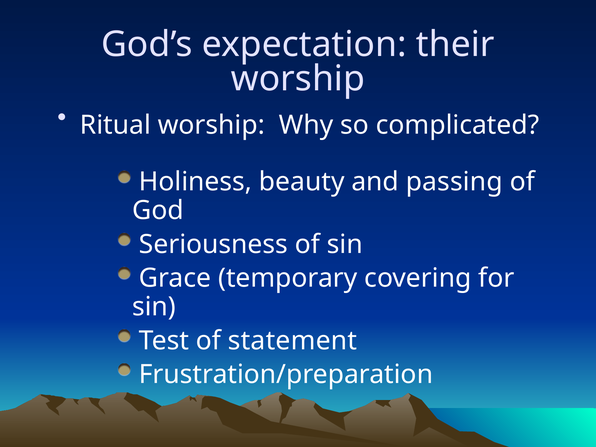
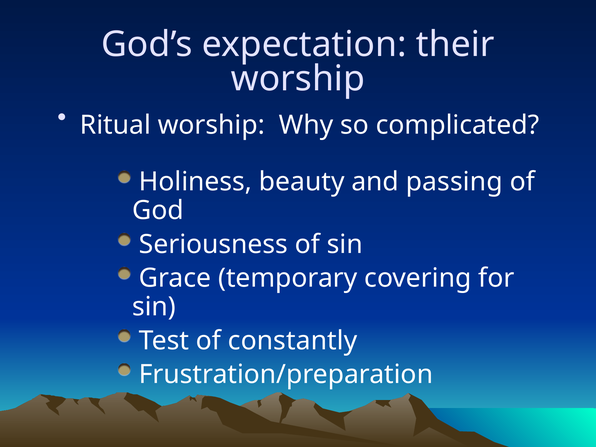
statement: statement -> constantly
